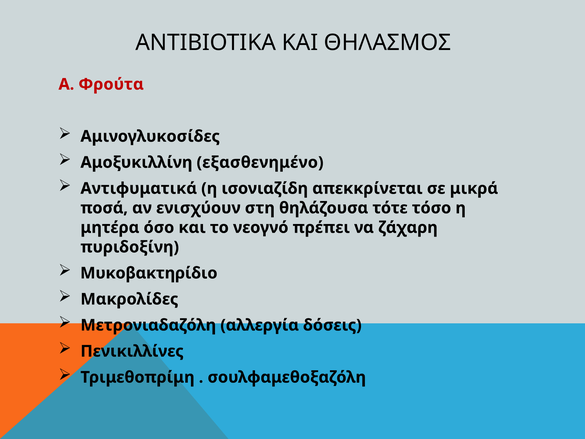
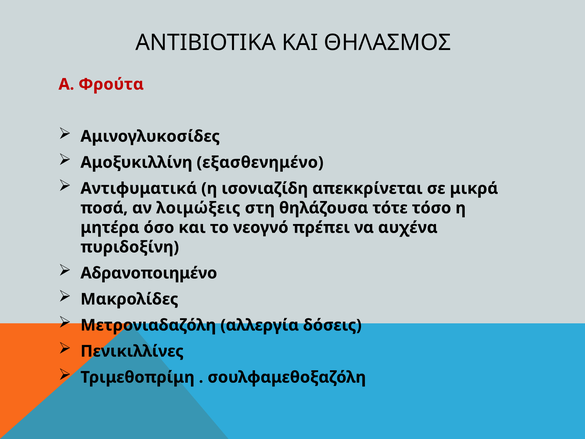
ενισχύουν: ενισχύουν -> λοιμώξεις
ζάχαρη: ζάχαρη -> αυχένα
Μυκοβακτηρίδιο: Μυκοβακτηρίδιο -> Αδρανοποιημένο
